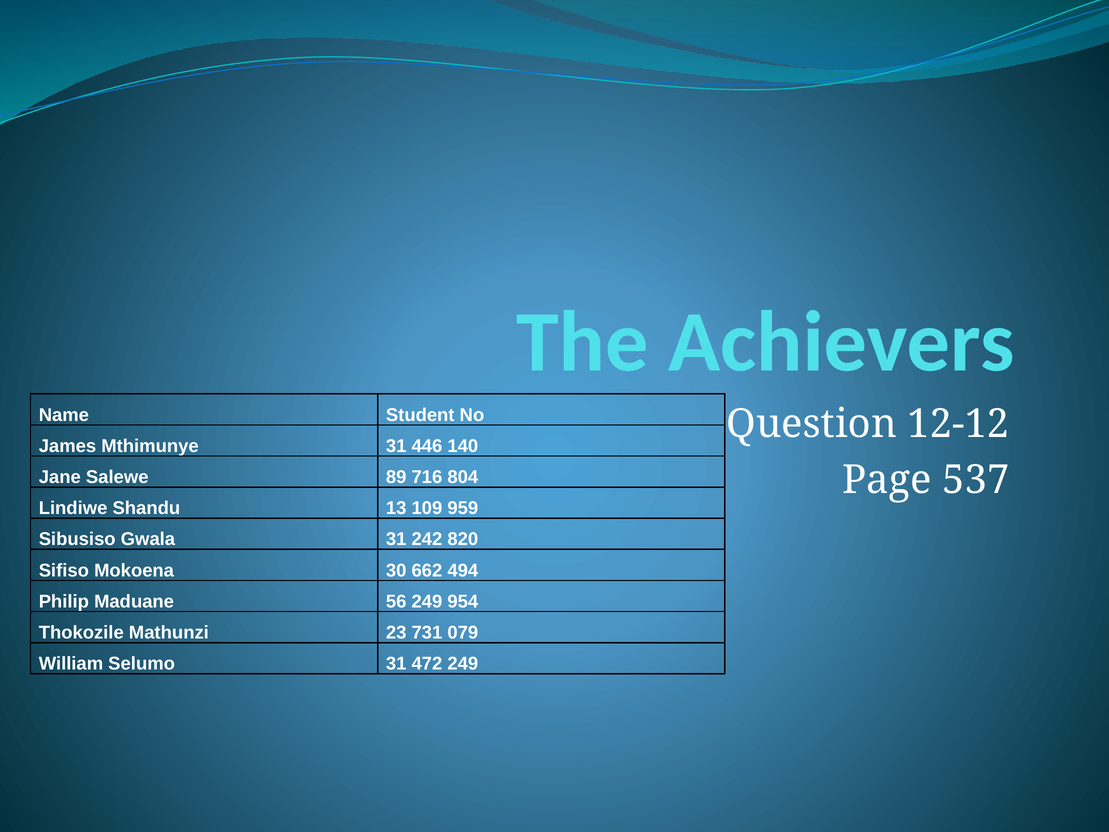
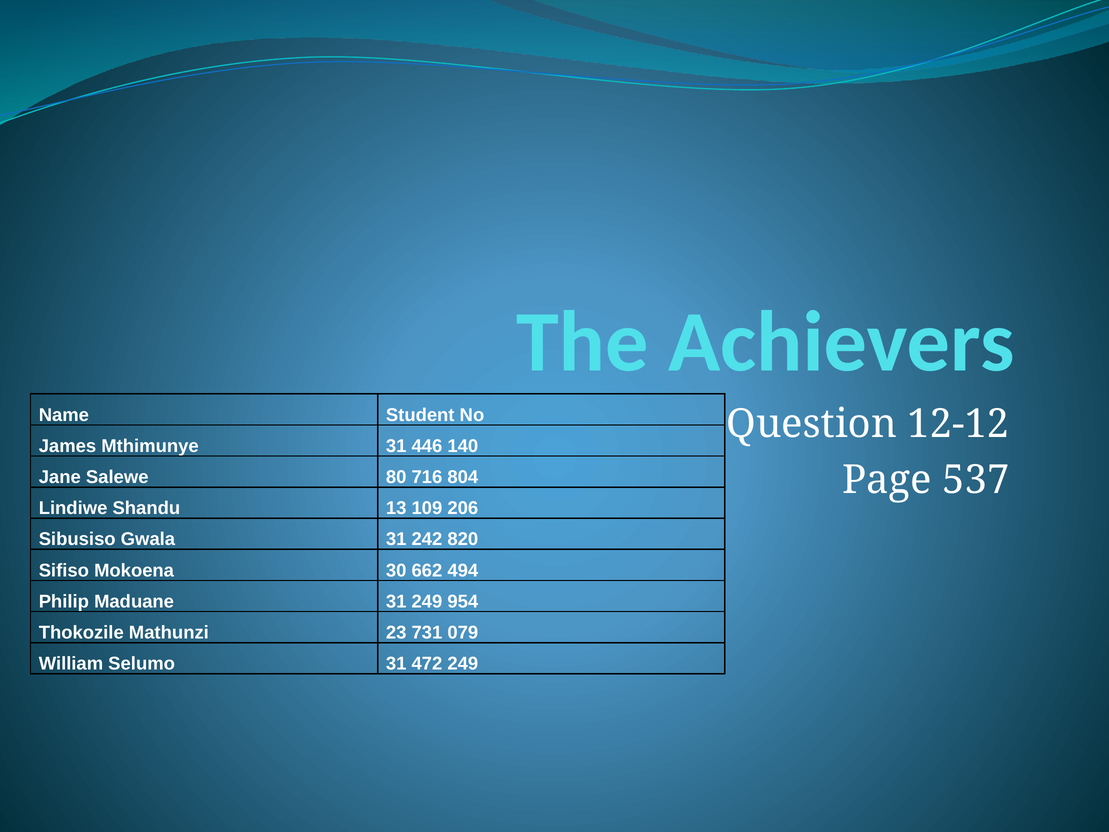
89: 89 -> 80
959: 959 -> 206
Maduane 56: 56 -> 31
